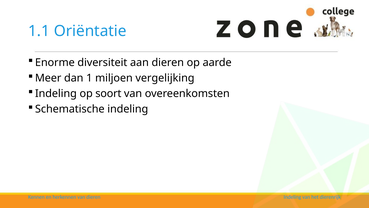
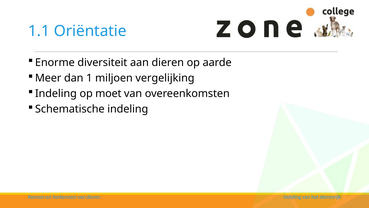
soort: soort -> moet
